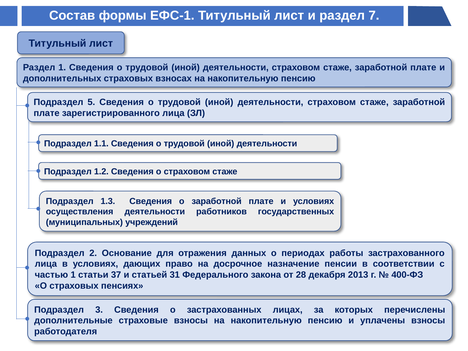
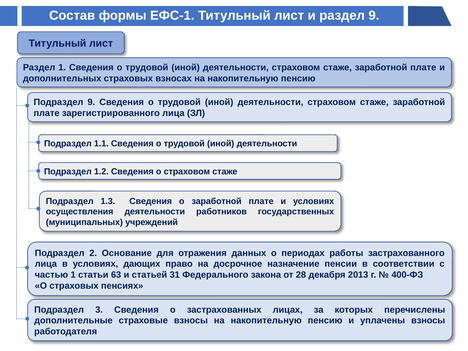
раздел 7: 7 -> 9
Подраздел 5: 5 -> 9
37: 37 -> 63
